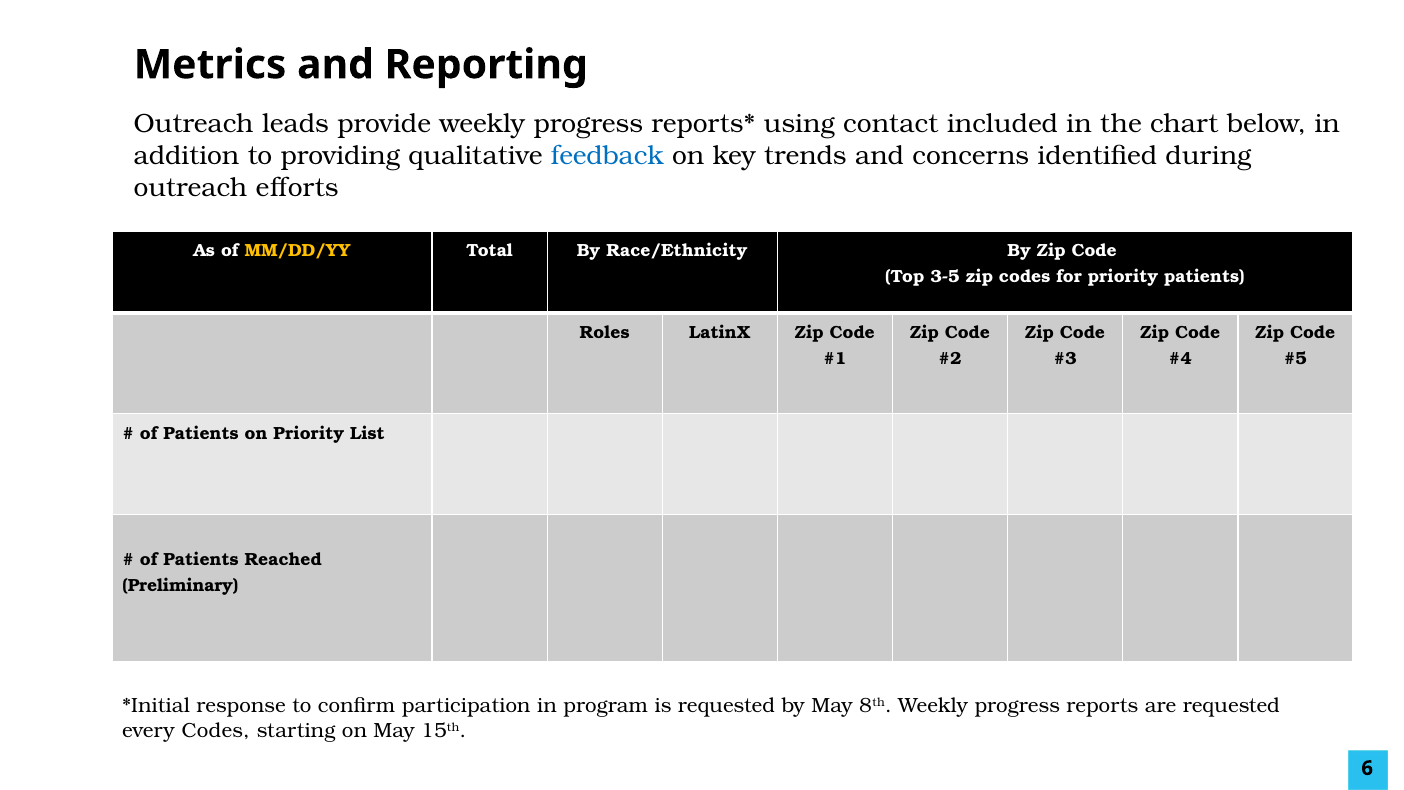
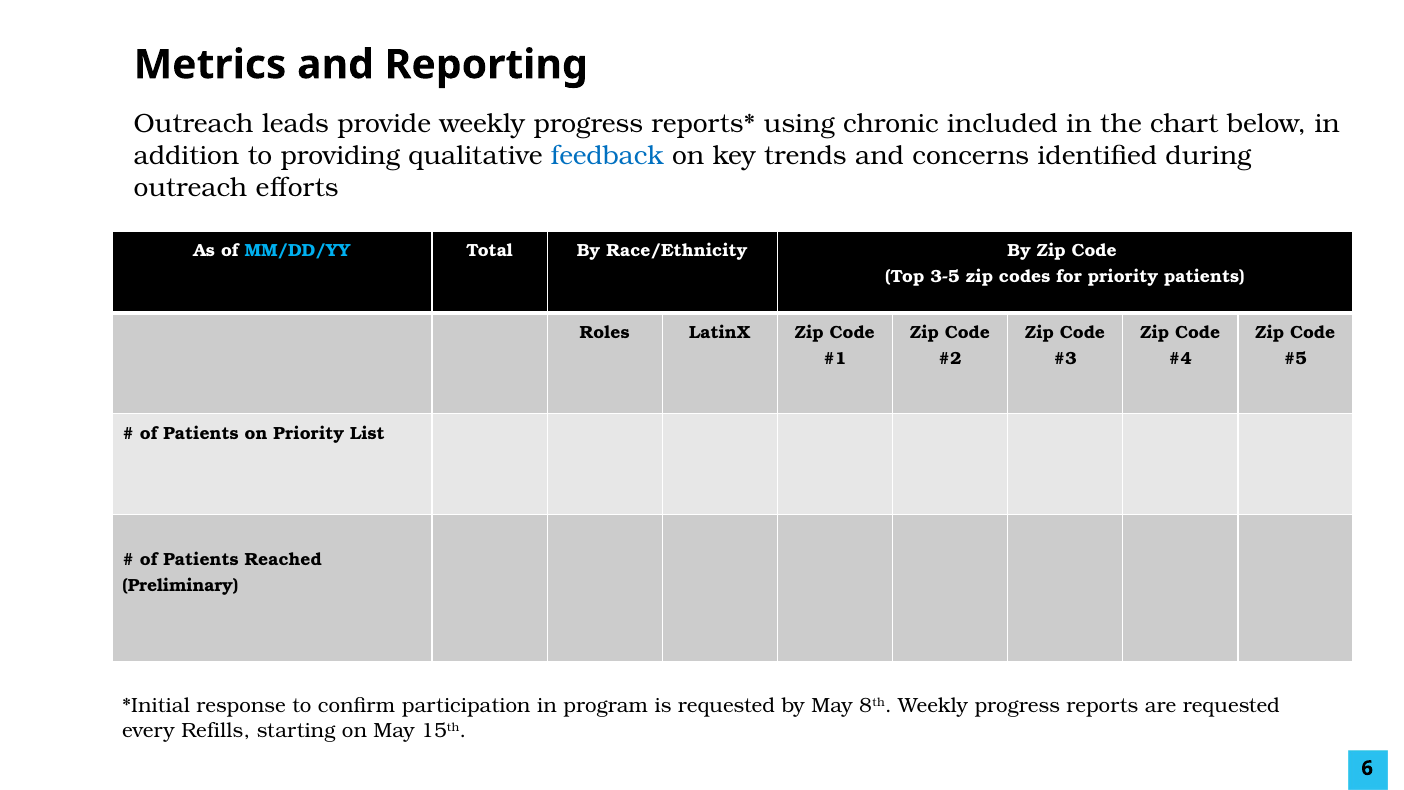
contact: contact -> chronic
MM/DD/YY colour: yellow -> light blue
every Codes: Codes -> Refills
